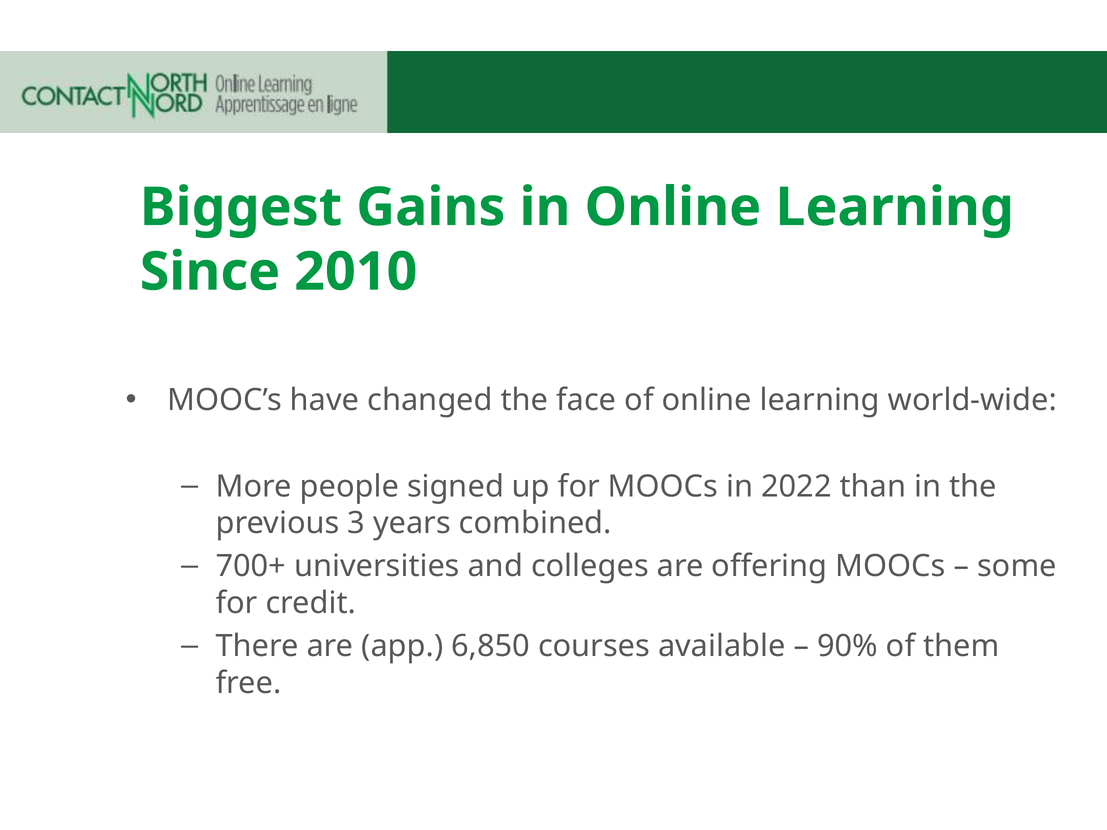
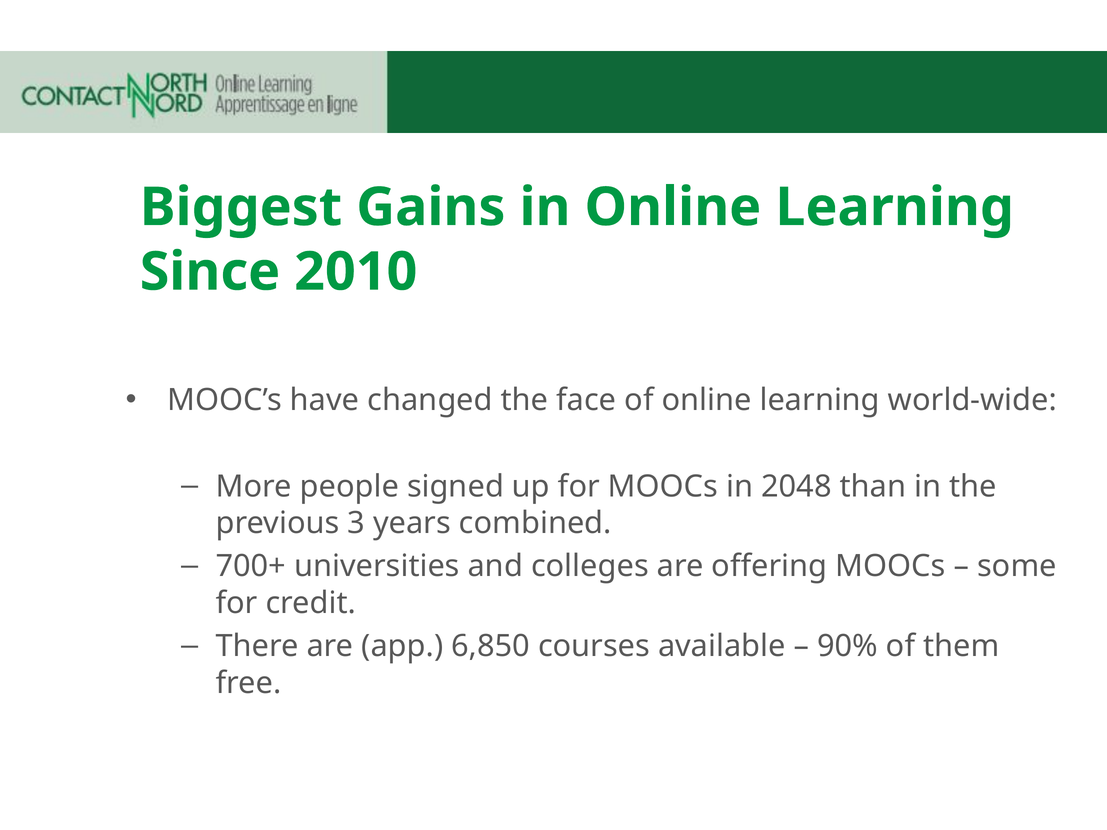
2022: 2022 -> 2048
